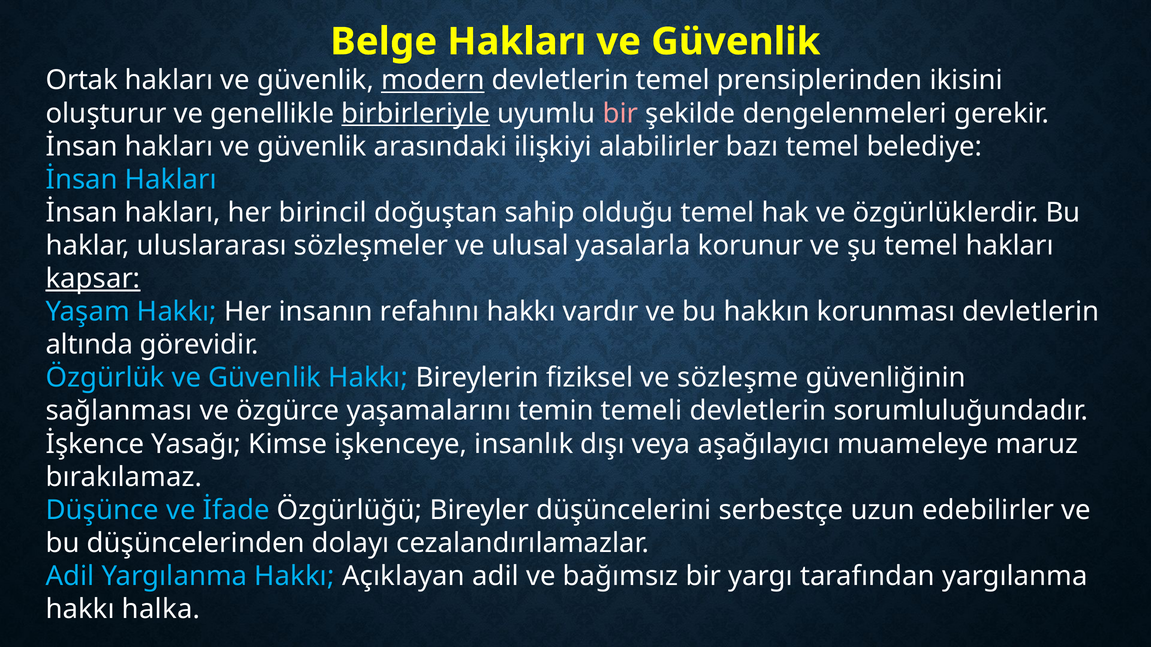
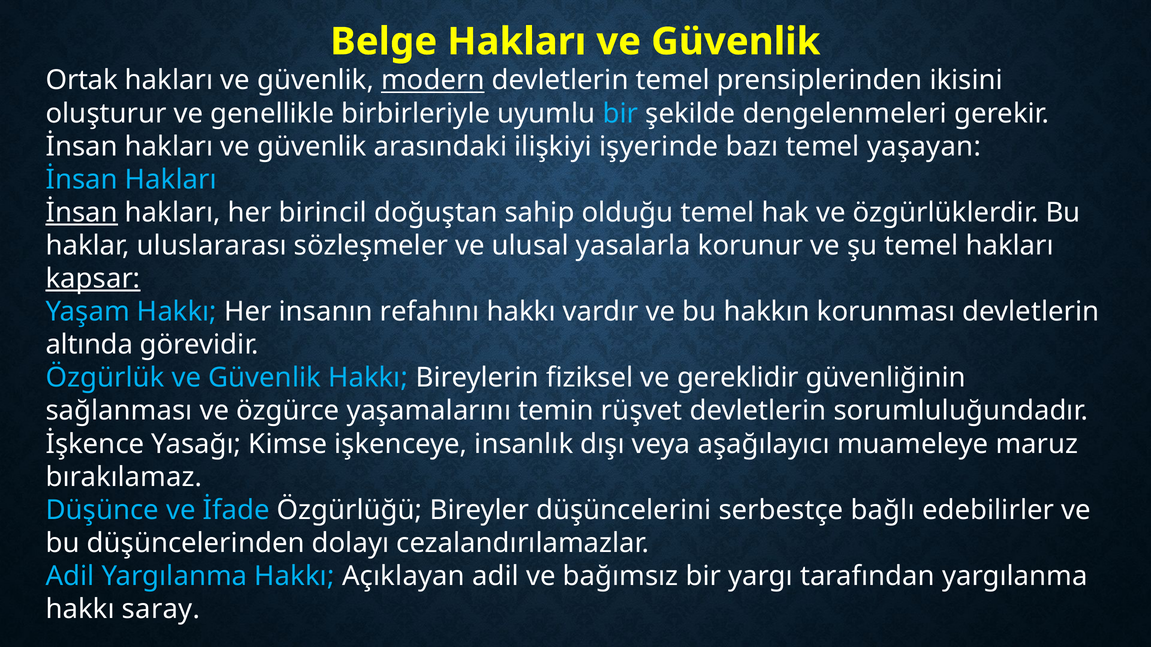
birbirleriyle underline: present -> none
bir at (620, 114) colour: pink -> light blue
alabilirler: alabilirler -> işyerinde
belediye: belediye -> yaşayan
İnsan at (82, 213) underline: none -> present
sözleşme: sözleşme -> gereklidir
temeli: temeli -> rüşvet
uzun: uzun -> bağlı
halka: halka -> saray
